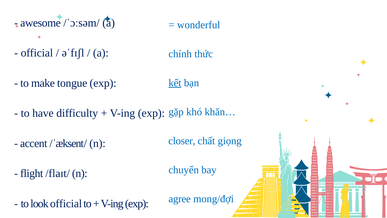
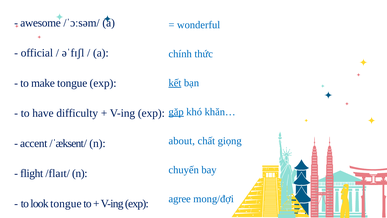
gặp underline: none -> present
closer: closer -> about
look official: official -> tongue
